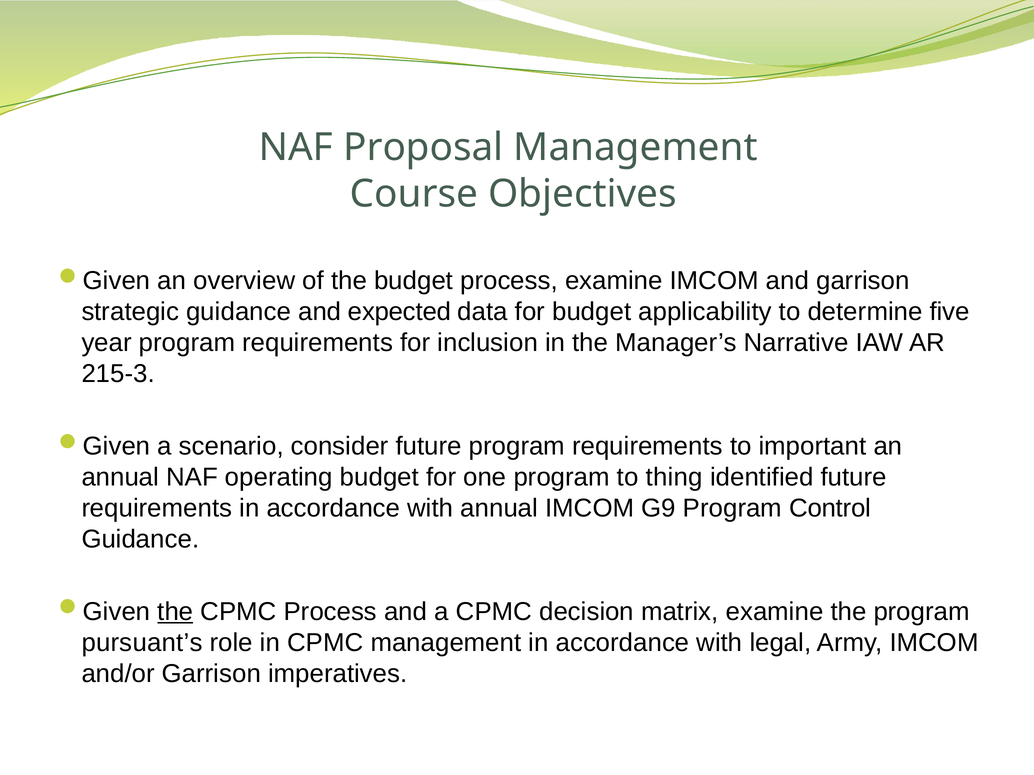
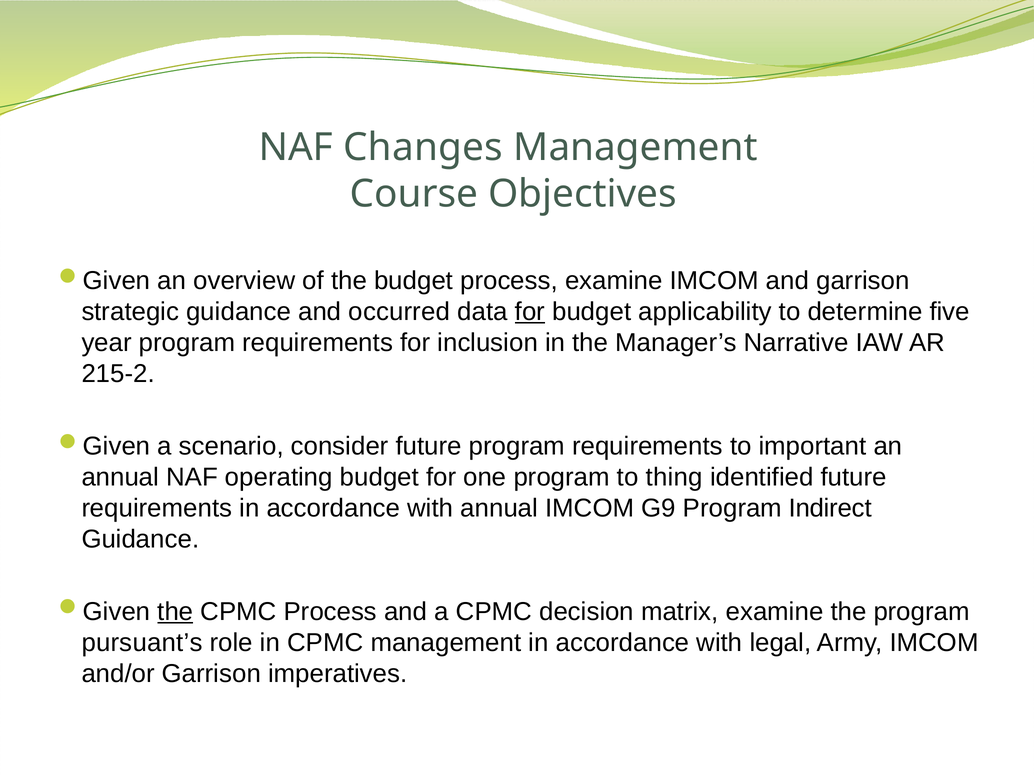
Proposal: Proposal -> Changes
expected: expected -> occurred
for at (530, 312) underline: none -> present
215-3: 215-3 -> 215-2
Control: Control -> Indirect
